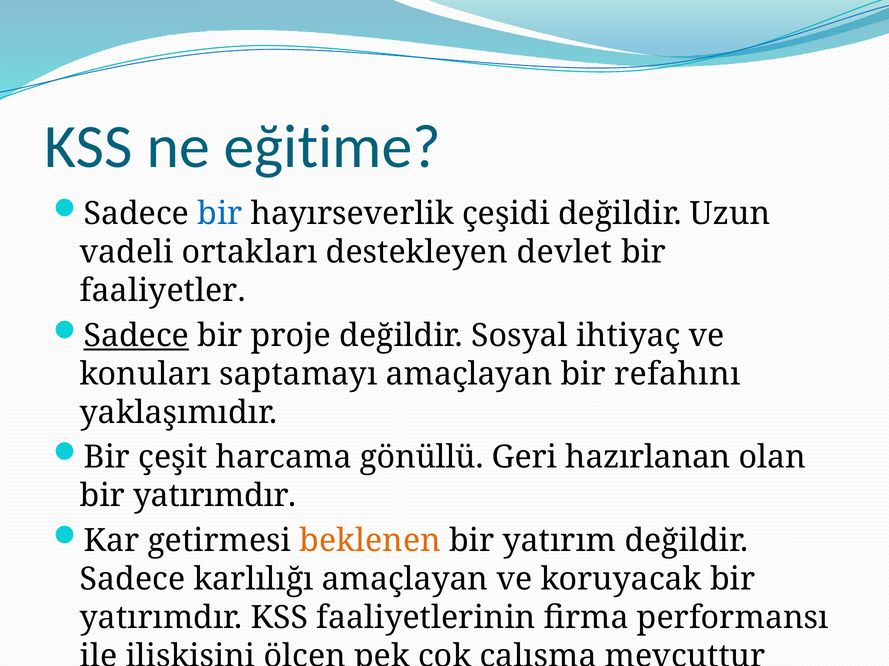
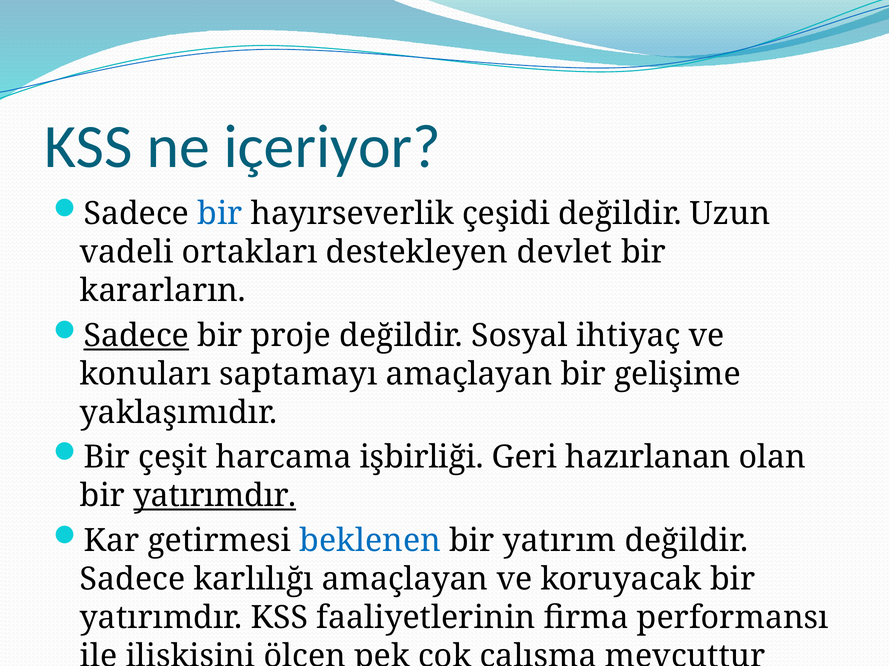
eğitime: eğitime -> içeriyor
faaliyetler: faaliyetler -> kararların
refahını: refahını -> gelişime
gönüllü: gönüllü -> işbirliği
yatırımdır at (215, 496) underline: none -> present
beklenen colour: orange -> blue
